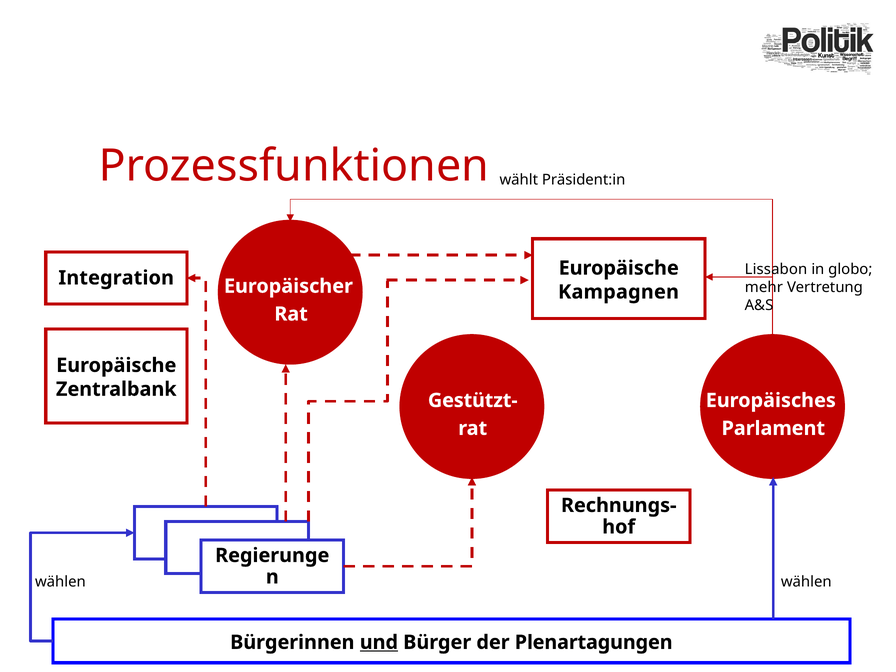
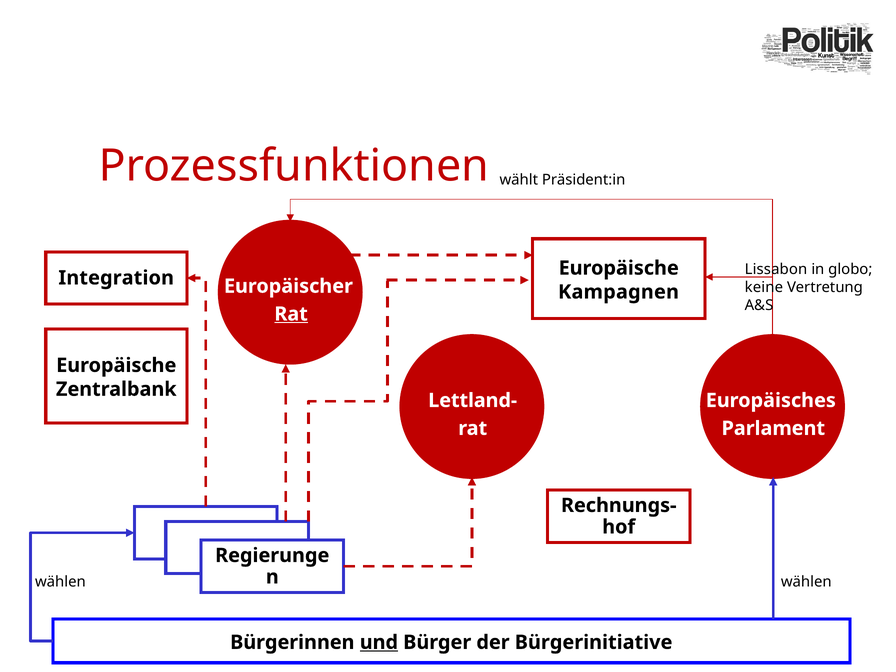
mehr: mehr -> keine
Rat at (291, 314) underline: none -> present
Gestützt-: Gestützt- -> Lettland-
Plenartagungen: Plenartagungen -> Bürgerinitiative
